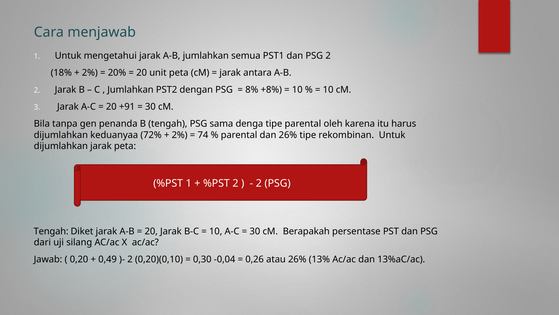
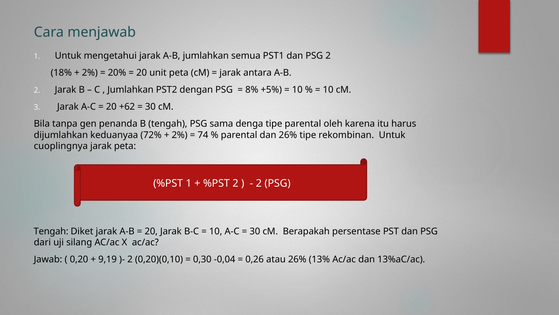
+8%: +8% -> +5%
+91: +91 -> +62
dijumlahkan at (61, 146): dijumlahkan -> cuoplingnya
0,49: 0,49 -> 9,19
